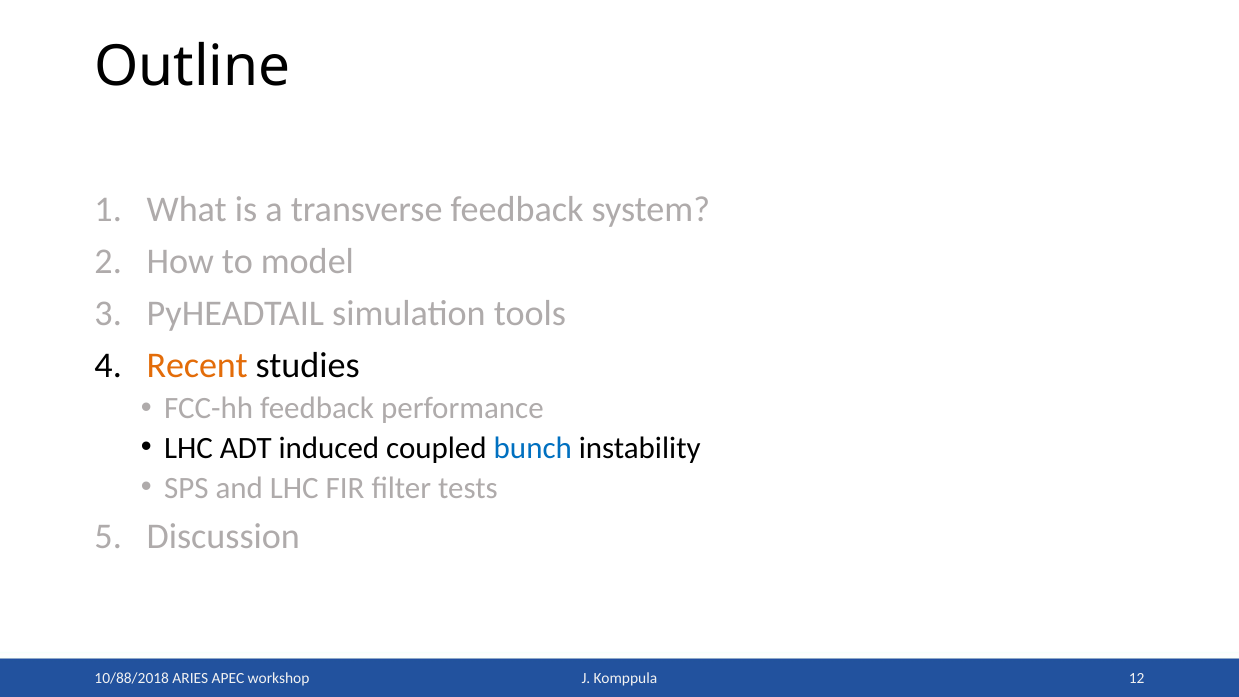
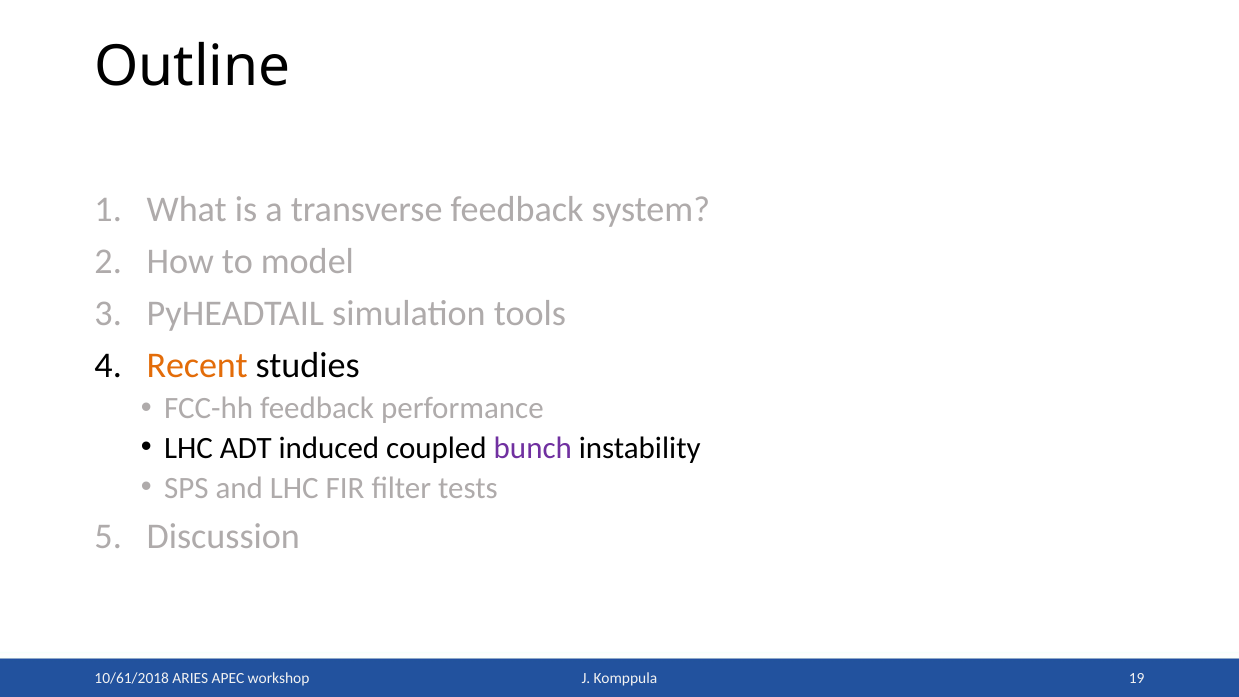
bunch colour: blue -> purple
12: 12 -> 19
10/88/2018: 10/88/2018 -> 10/61/2018
